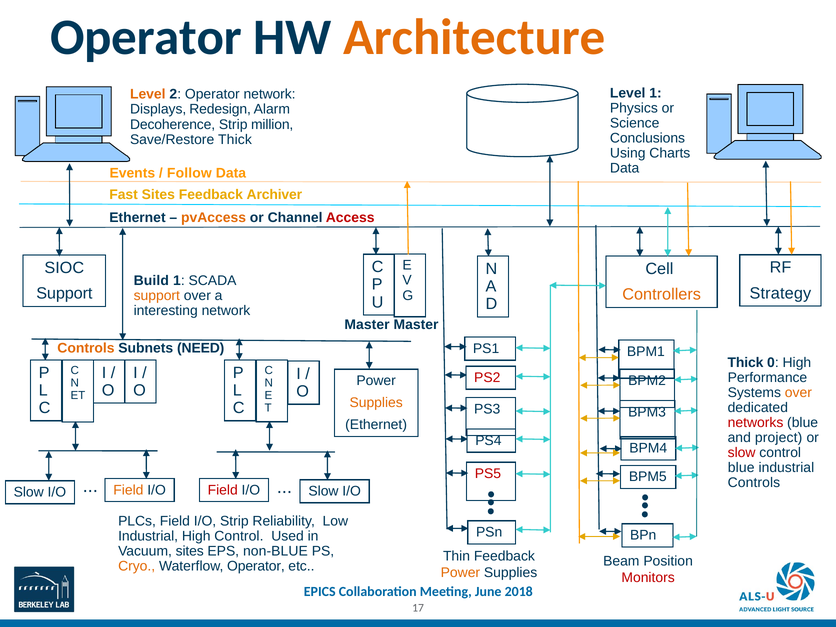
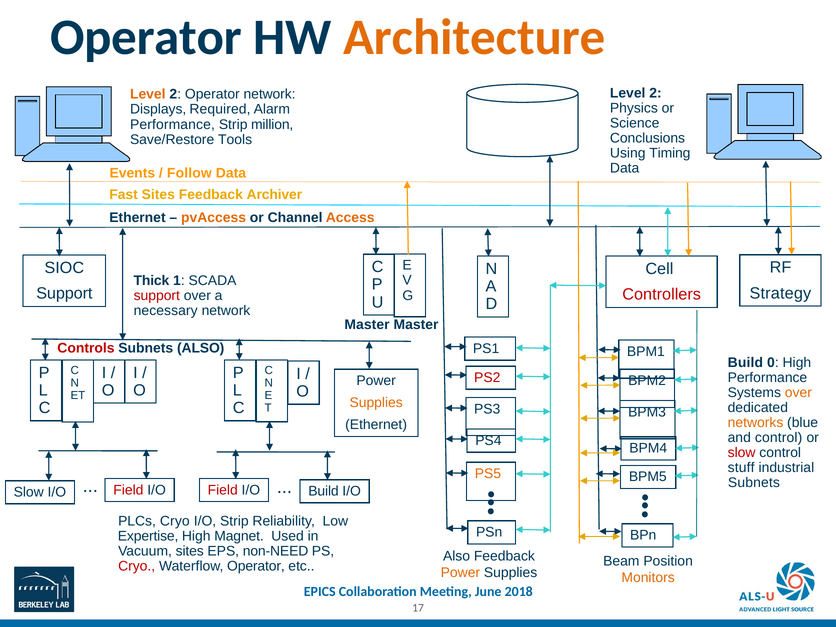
1 at (656, 93): 1 -> 2
Redesign: Redesign -> Required
Decoherence at (173, 124): Decoherence -> Performance
Save/Restore Thick: Thick -> Tools
Charts: Charts -> Timing
Access colour: red -> orange
Build: Build -> Thick
Controllers colour: orange -> red
support at (157, 296) colour: orange -> red
interesting: interesting -> necessary
Controls at (86, 348) colour: orange -> red
Subnets NEED: NEED -> ALSO
Thick at (746, 362): Thick -> Build
networks colour: red -> orange
and project: project -> control
blue at (741, 468): blue -> stuff
PS5 colour: red -> orange
Controls at (754, 483): Controls -> Subnets
I/O Slow: Slow -> Build
Field at (128, 490) colour: orange -> red
PLCs Field: Field -> Cryo
Industrial at (148, 536): Industrial -> Expertise
High Control: Control -> Magnet
non-BLUE: non-BLUE -> non-NEED
Thin at (457, 556): Thin -> Also
Cryo at (137, 566) colour: orange -> red
Monitors colour: red -> orange
